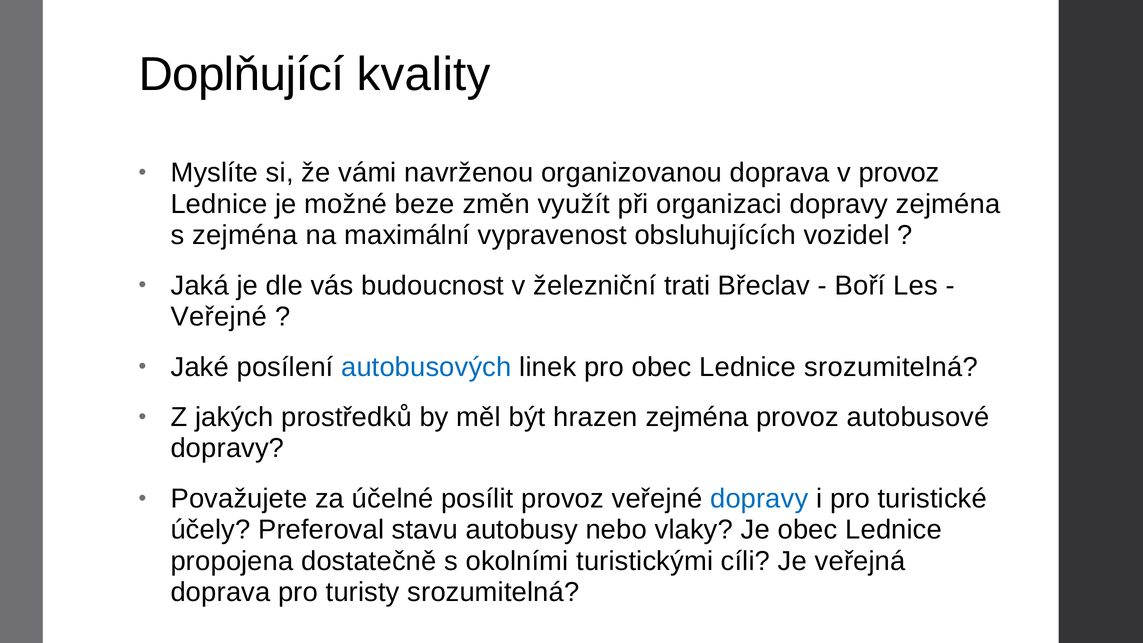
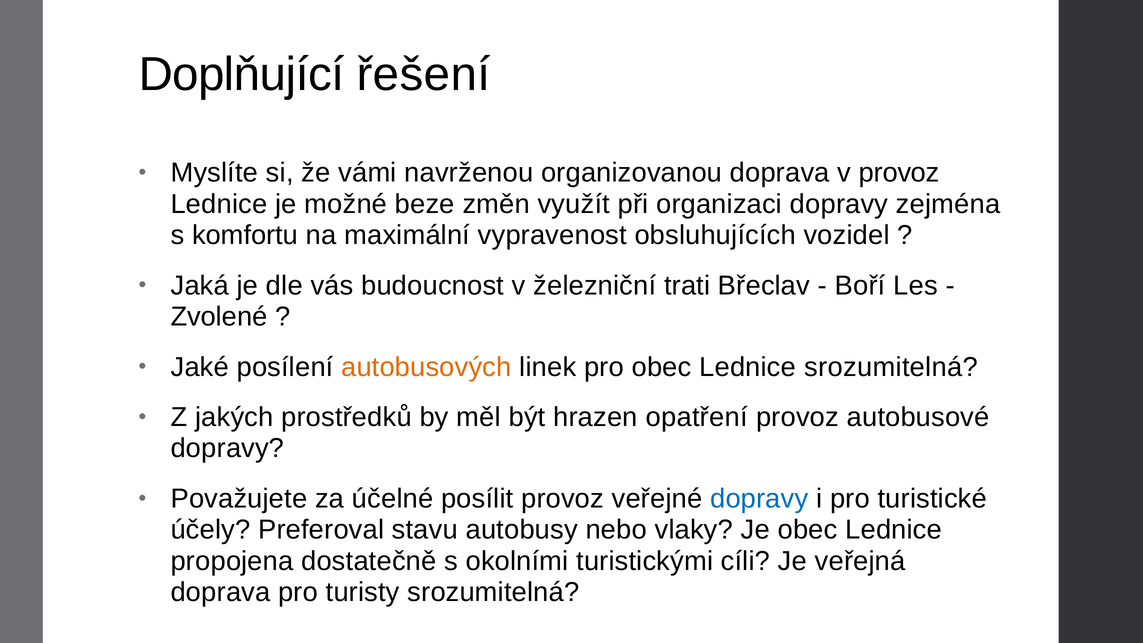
kvality: kvality -> řešení
s zejména: zejména -> komfortu
Veřejné at (219, 317): Veřejné -> Zvolené
autobusových colour: blue -> orange
hrazen zejména: zejména -> opatření
